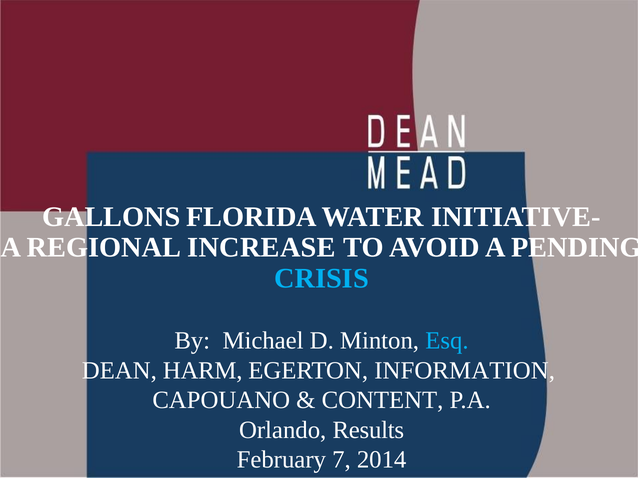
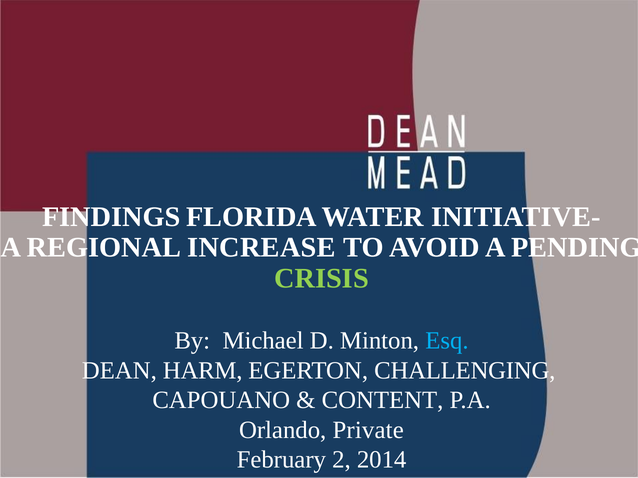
GALLONS: GALLONS -> FINDINGS
CRISIS colour: light blue -> light green
INFORMATION: INFORMATION -> CHALLENGING
Results: Results -> Private
7: 7 -> 2
